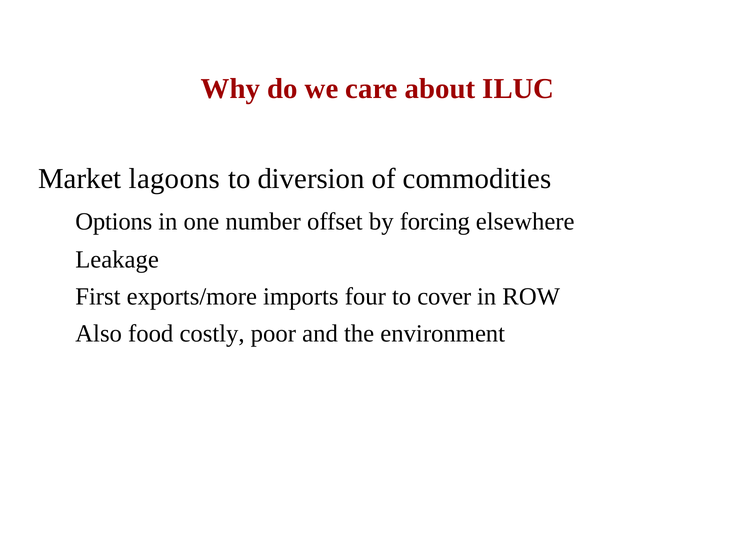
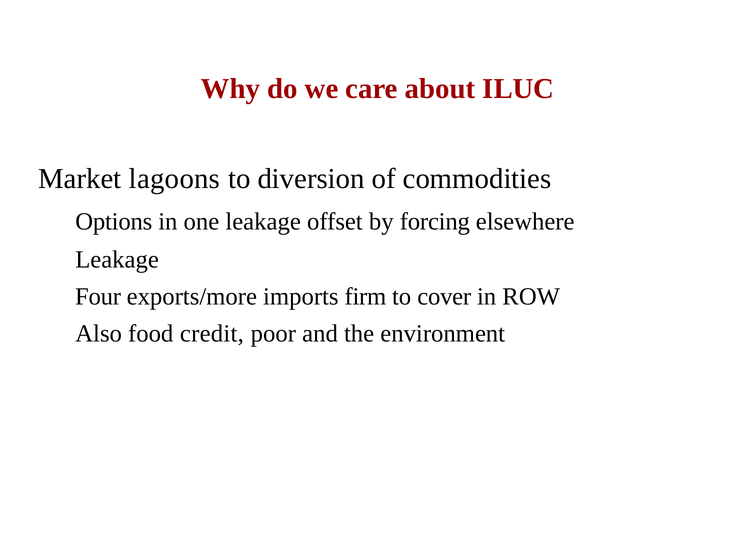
one number: number -> leakage
First: First -> Four
four: four -> firm
costly: costly -> credit
